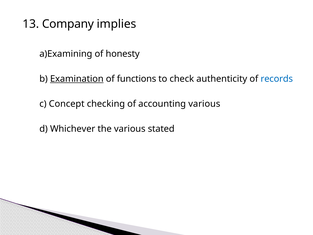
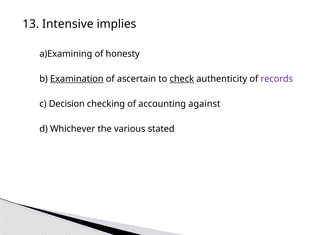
Company: Company -> Intensive
functions: functions -> ascertain
check underline: none -> present
records colour: blue -> purple
Concept: Concept -> Decision
accounting various: various -> against
